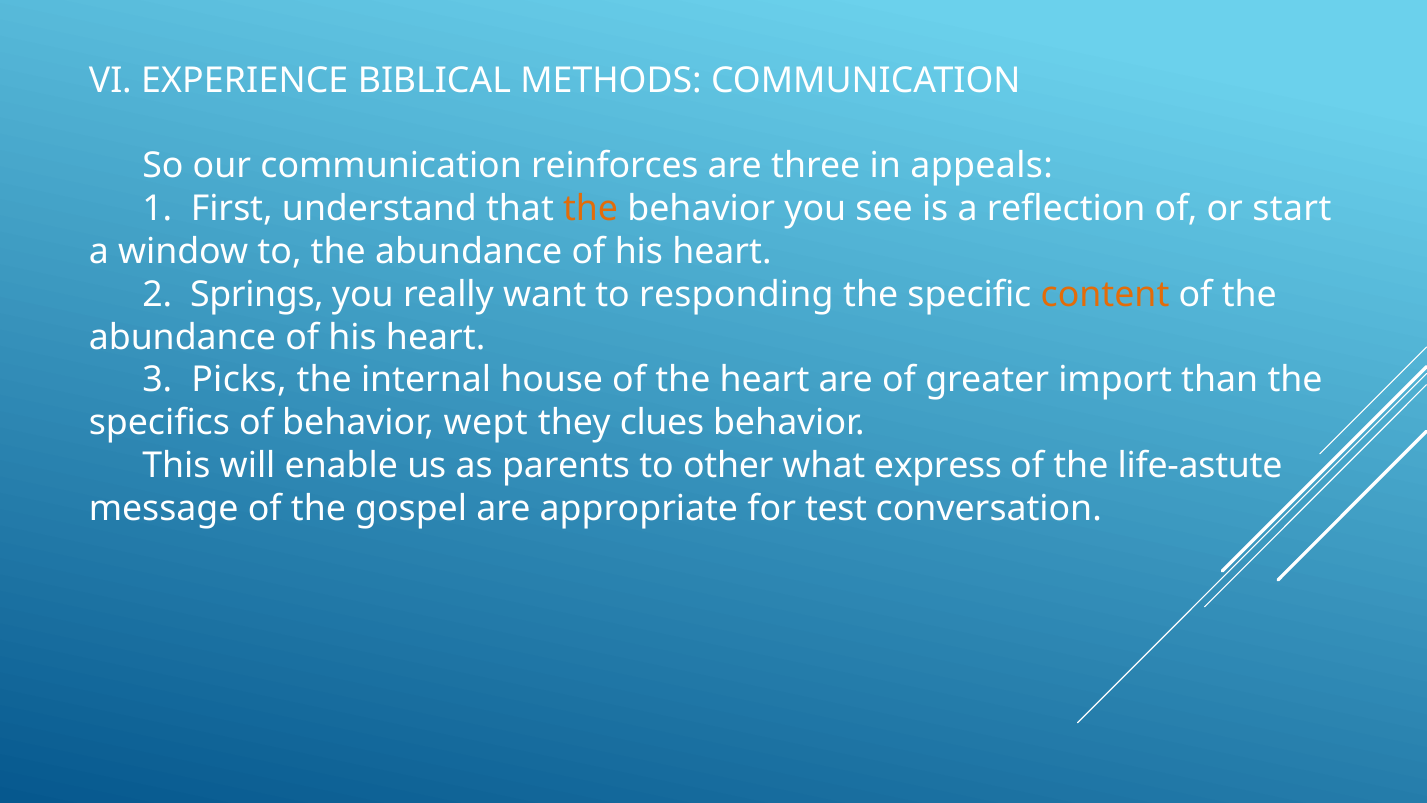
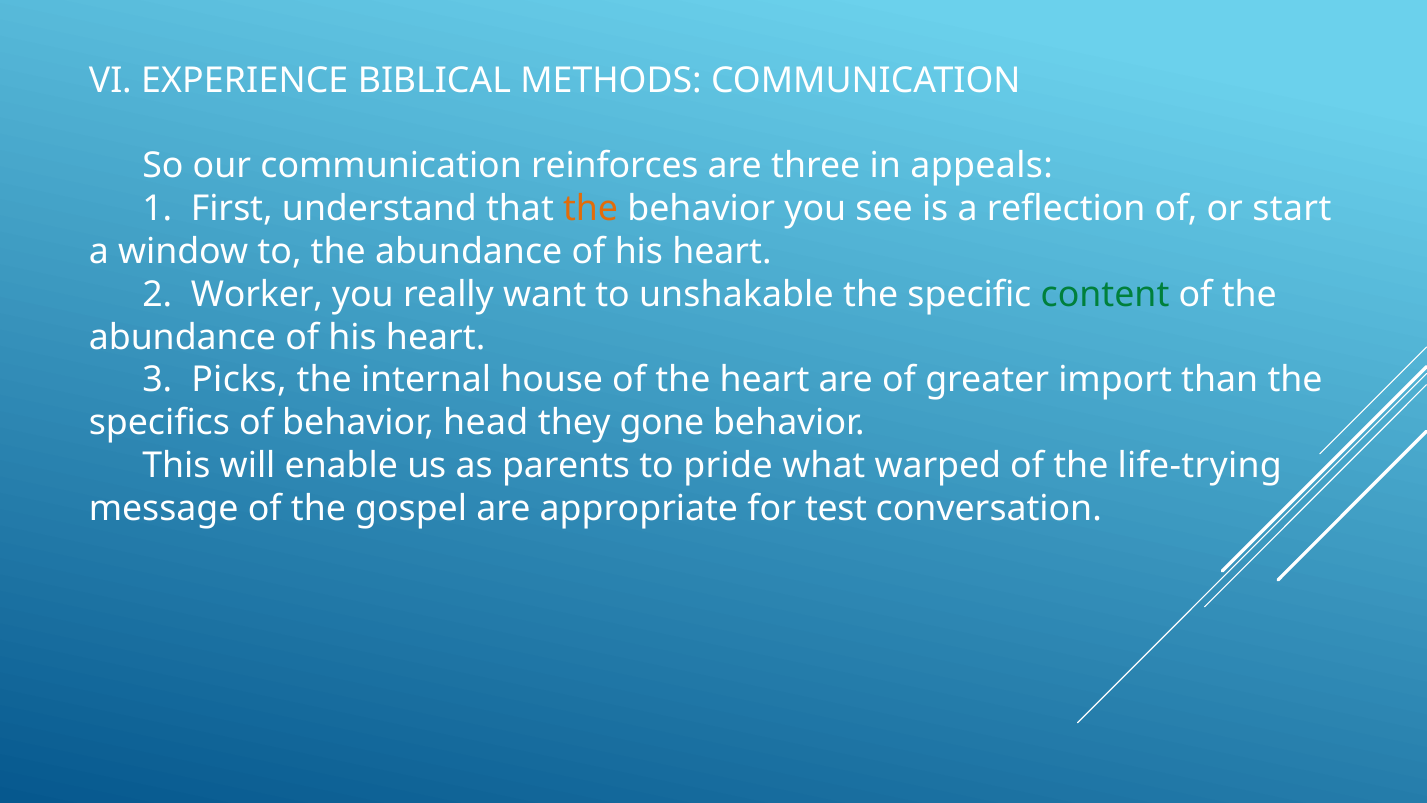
Springs: Springs -> Worker
responding: responding -> unshakable
content colour: orange -> green
wept: wept -> head
clues: clues -> gone
other: other -> pride
express: express -> warped
life-astute: life-astute -> life-trying
